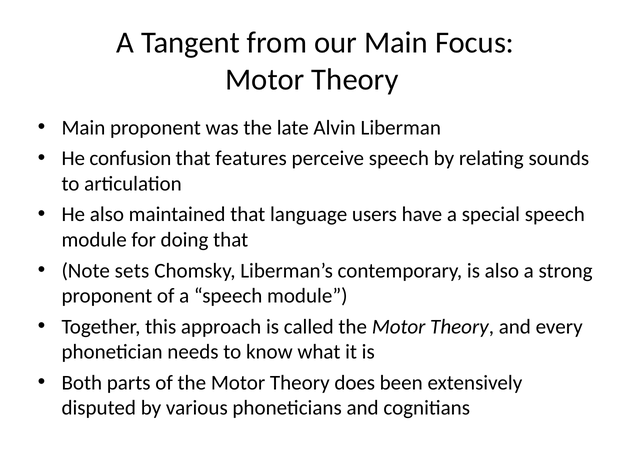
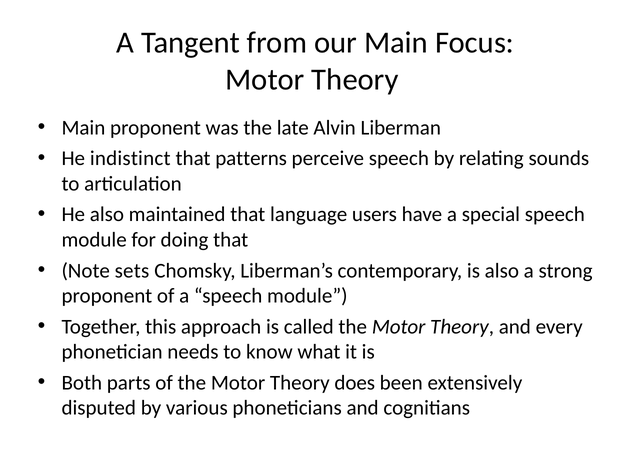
confusion: confusion -> indistinct
features: features -> patterns
